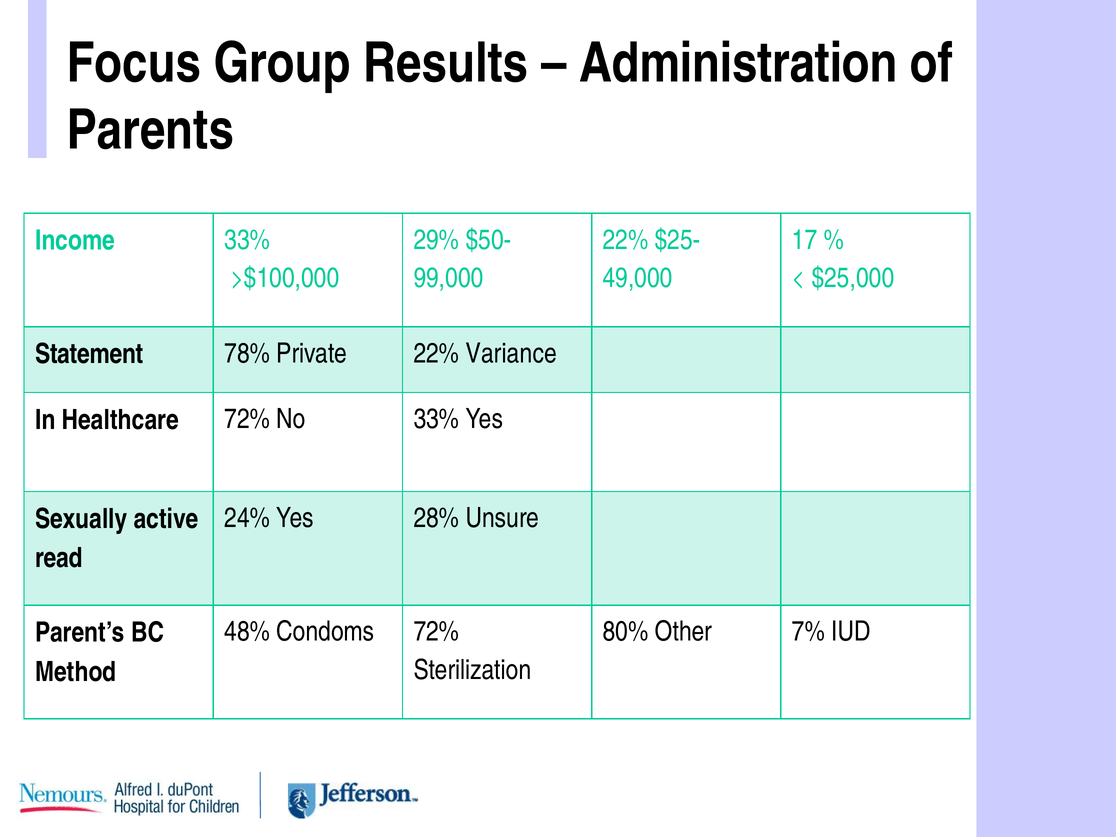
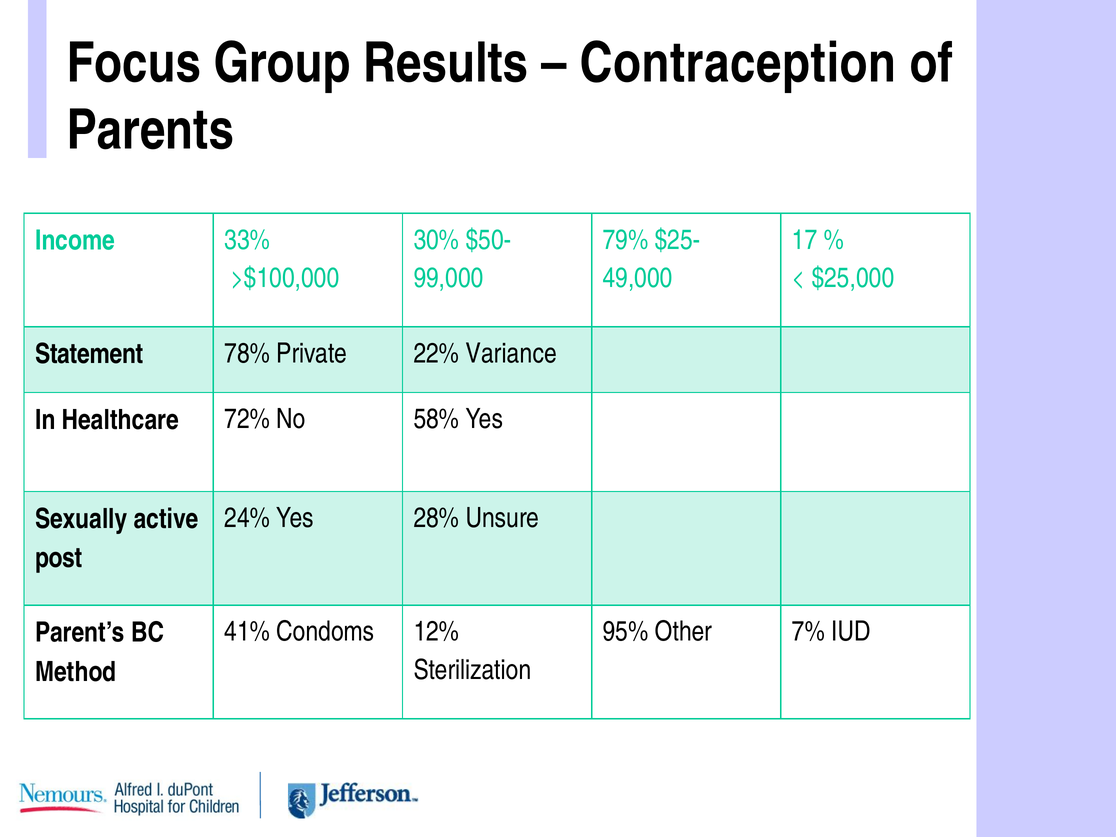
Administration: Administration -> Contraception
29%: 29% -> 30%
22% at (626, 240): 22% -> 79%
No 33%: 33% -> 58%
read: read -> post
48%: 48% -> 41%
Condoms 72%: 72% -> 12%
80%: 80% -> 95%
